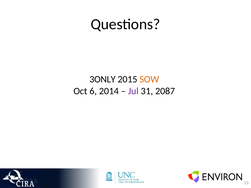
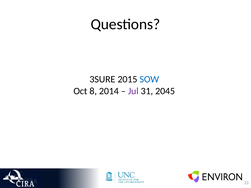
3ONLY: 3ONLY -> 3SURE
SOW colour: orange -> blue
6: 6 -> 8
2087: 2087 -> 2045
